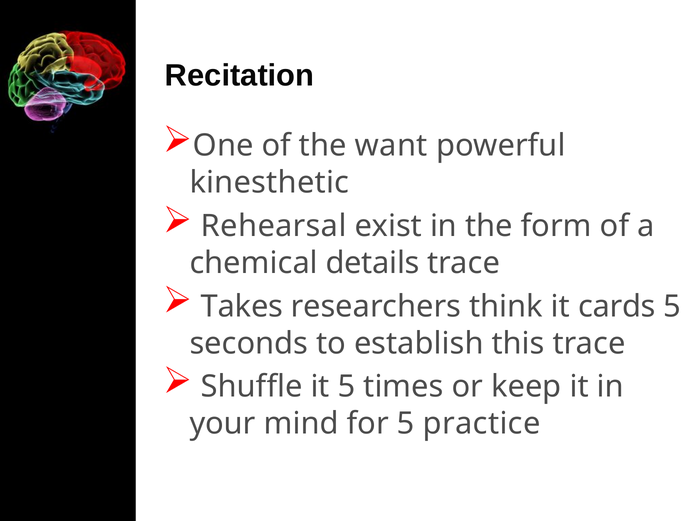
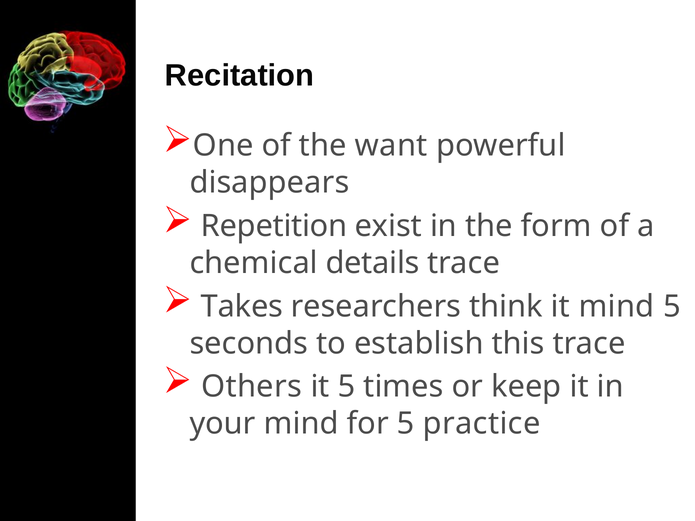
kinesthetic: kinesthetic -> disappears
Rehearsal: Rehearsal -> Repetition
it cards: cards -> mind
Shuffle: Shuffle -> Others
